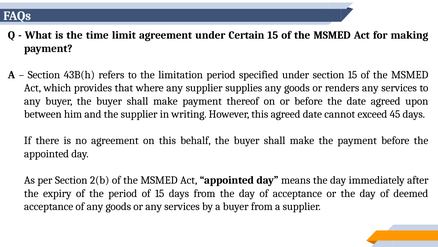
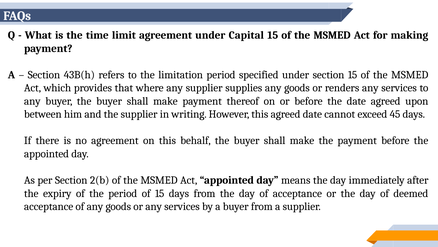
Certain: Certain -> Capital
